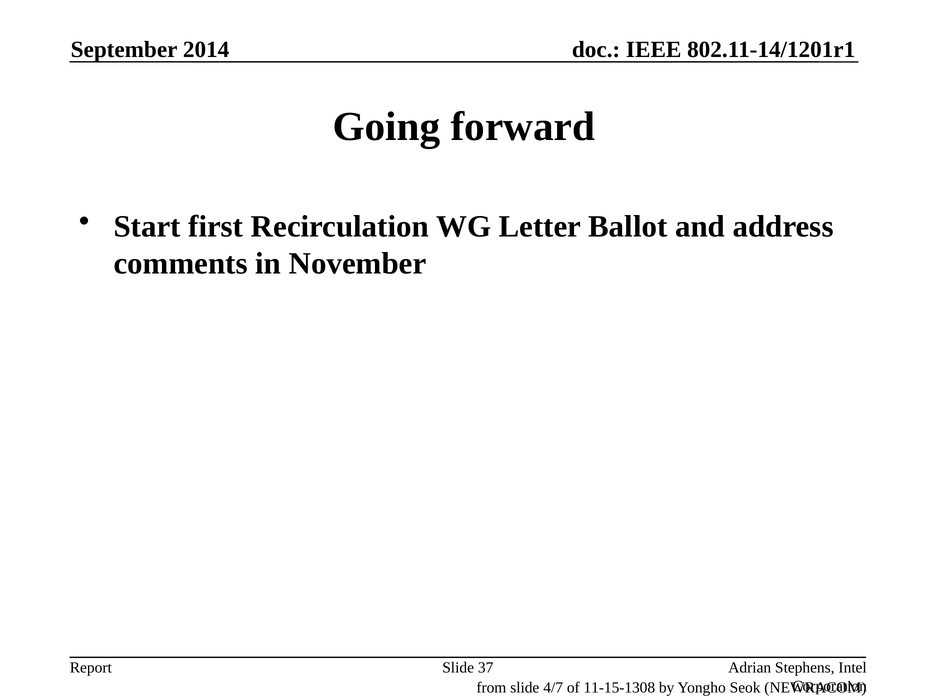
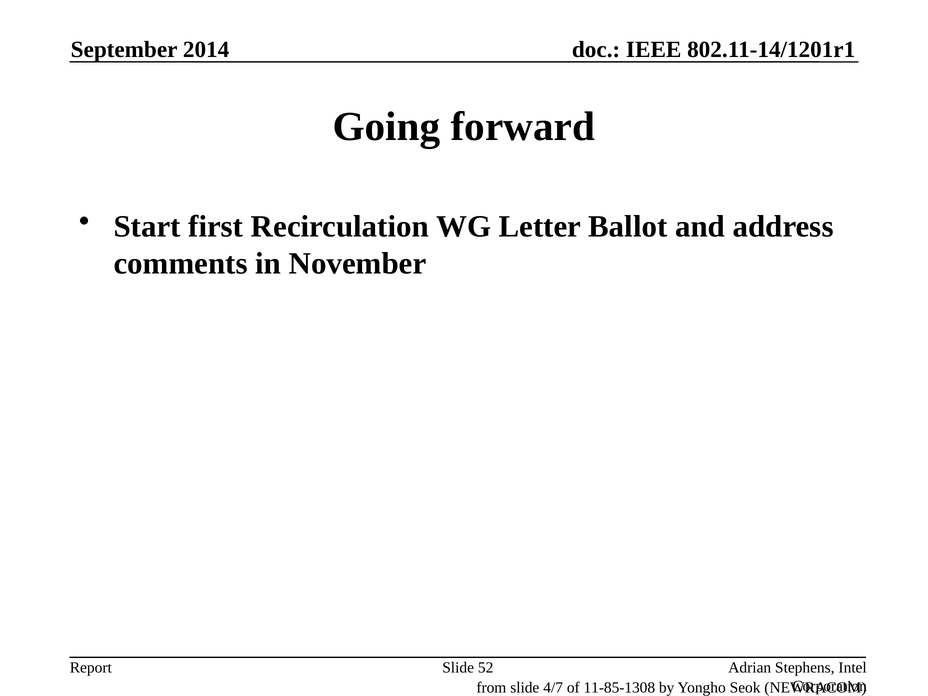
37: 37 -> 52
11-15-1308: 11-15-1308 -> 11-85-1308
